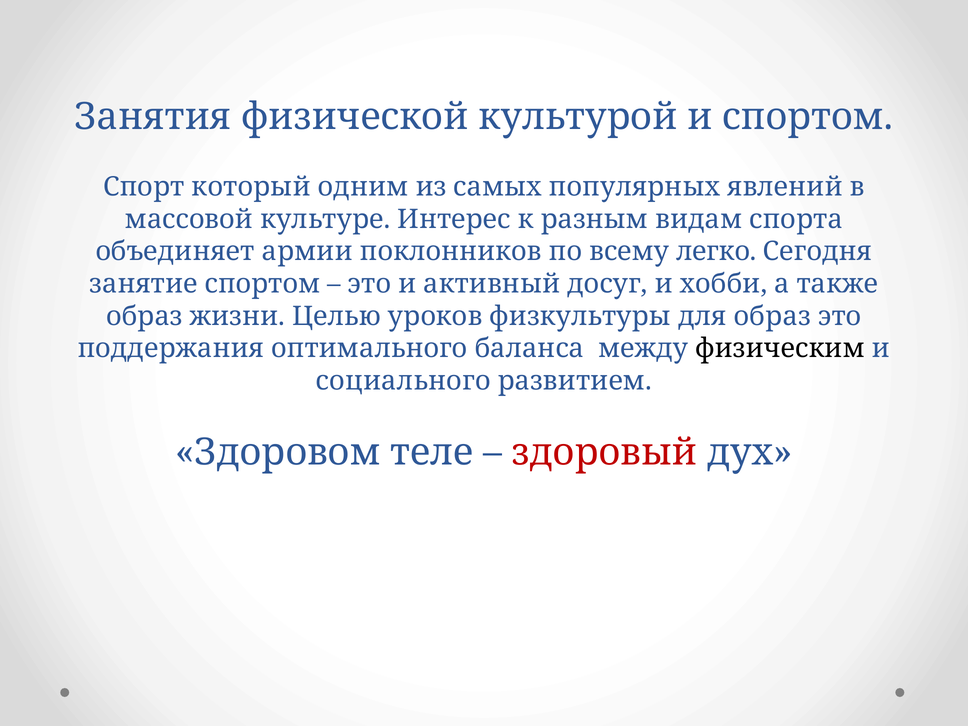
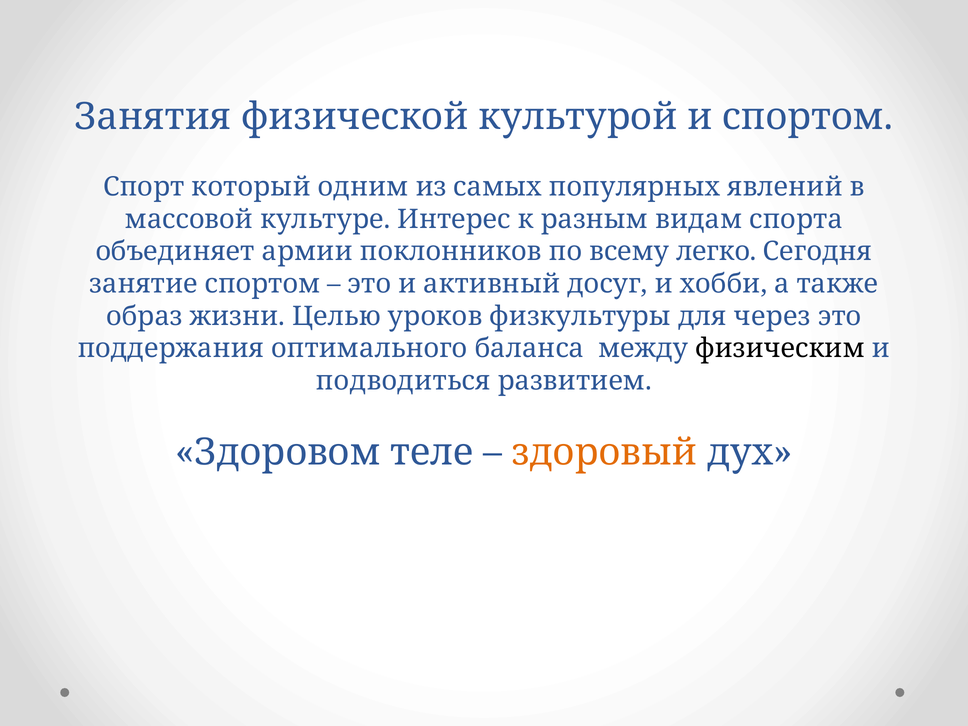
для образ: образ -> через
социального: социального -> подводиться
здоровый colour: red -> orange
